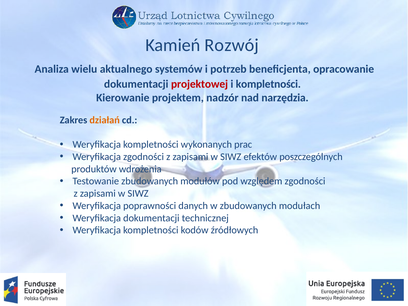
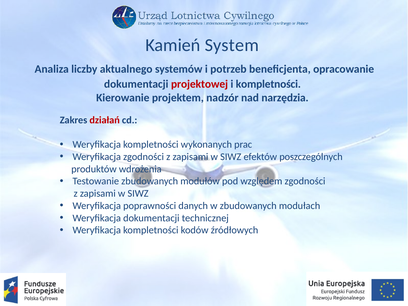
Rozwój: Rozwój -> System
wielu: wielu -> liczby
działań colour: orange -> red
